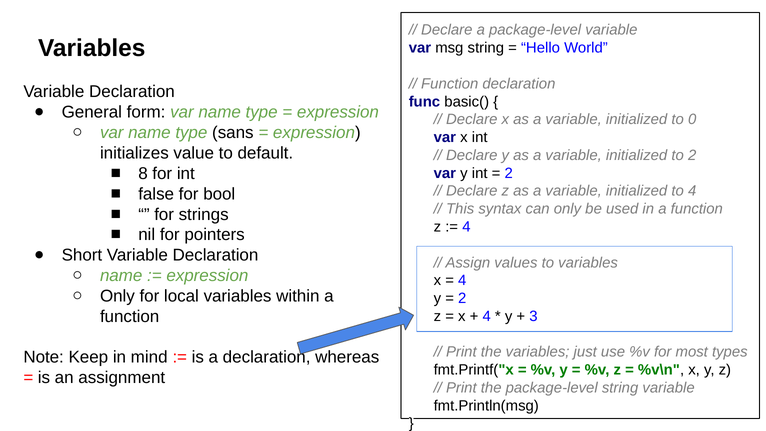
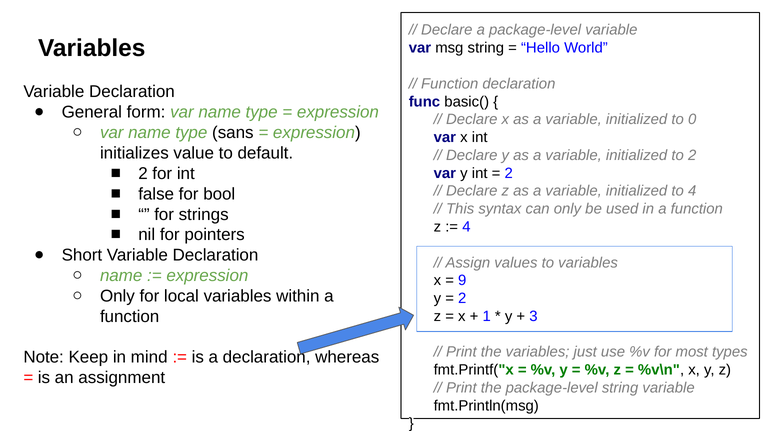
8 at (143, 174): 8 -> 2
4 at (462, 280): 4 -> 9
4 at (487, 316): 4 -> 1
